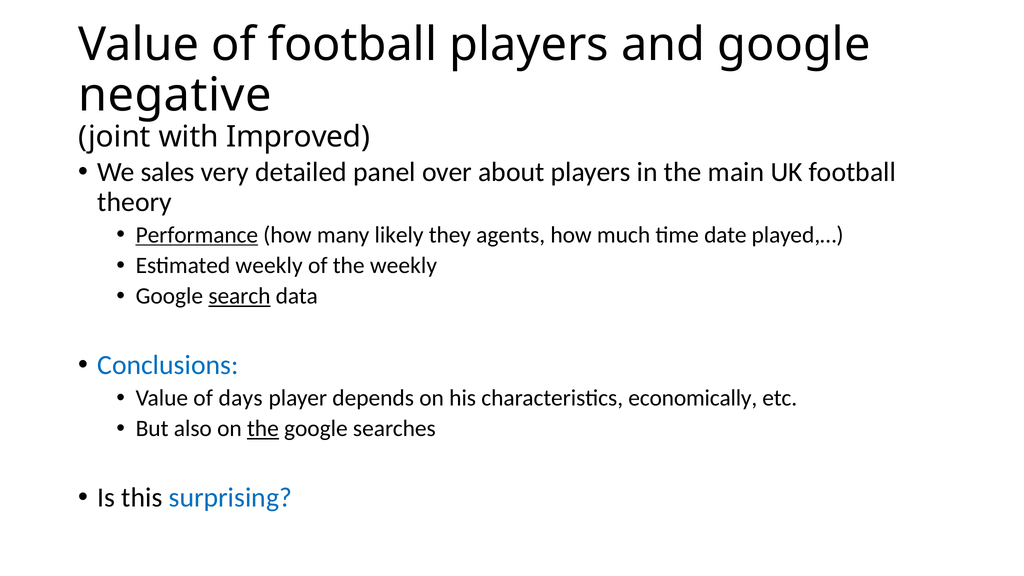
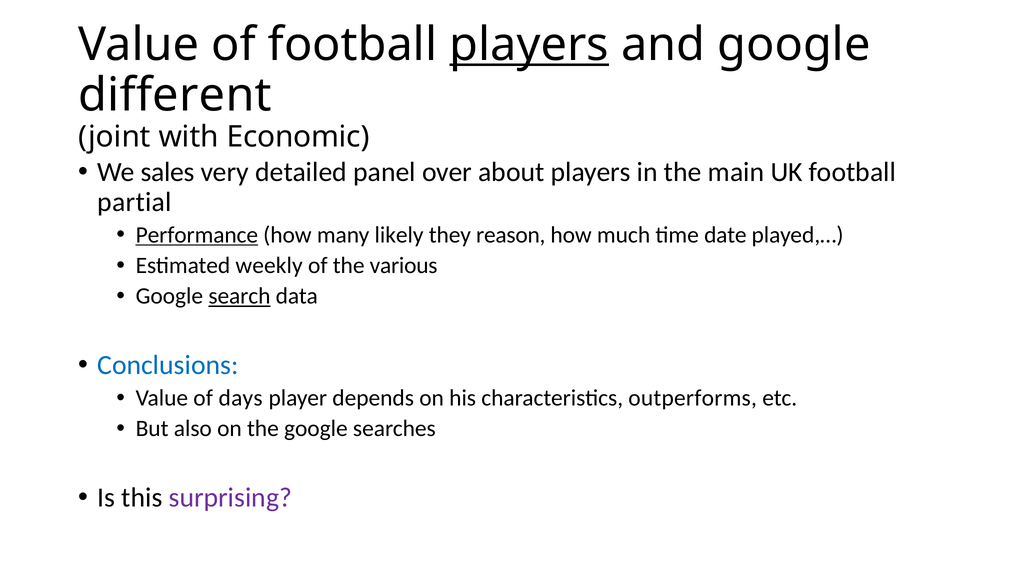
players at (529, 45) underline: none -> present
negative: negative -> different
Improved: Improved -> Economic
theory: theory -> partial
agents: agents -> reason
the weekly: weekly -> various
economically: economically -> outperforms
the at (263, 429) underline: present -> none
surprising colour: blue -> purple
